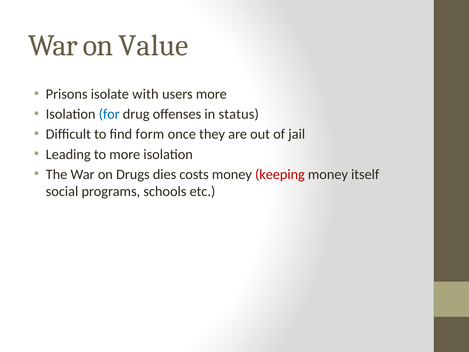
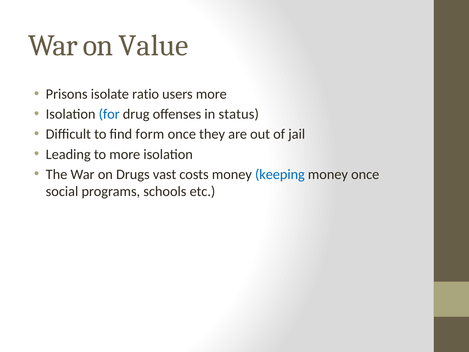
with: with -> ratio
dies: dies -> vast
keeping colour: red -> blue
money itself: itself -> once
